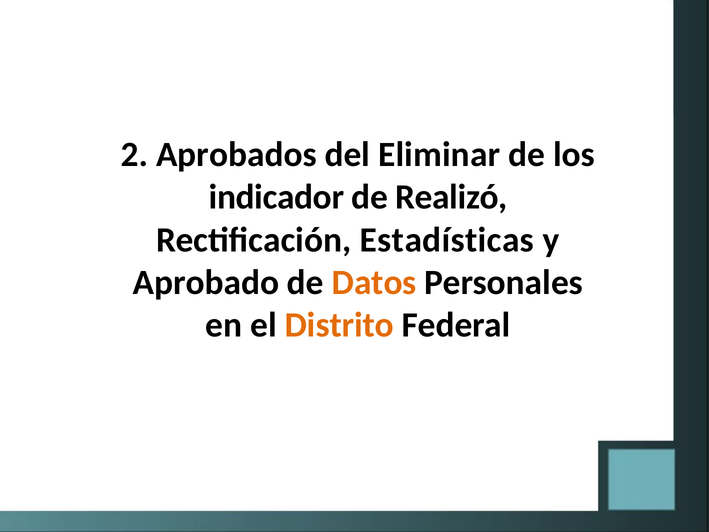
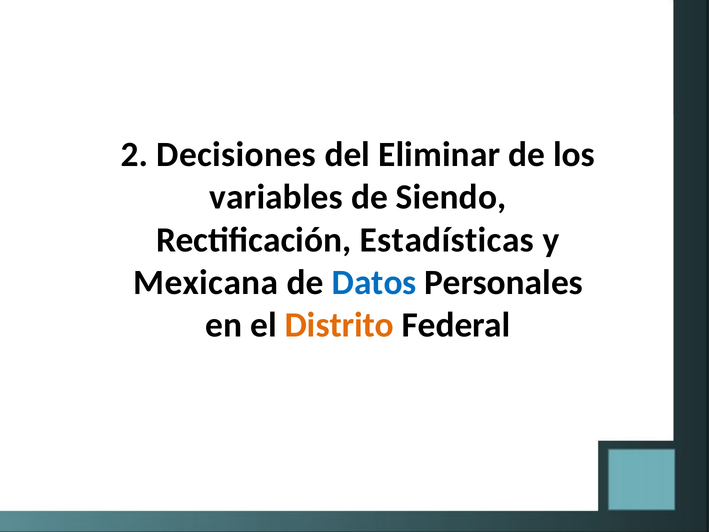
Aprobados: Aprobados -> Decisiones
indicador: indicador -> variables
Realizó: Realizó -> Siendo
Aprobado: Aprobado -> Mexicana
Datos colour: orange -> blue
